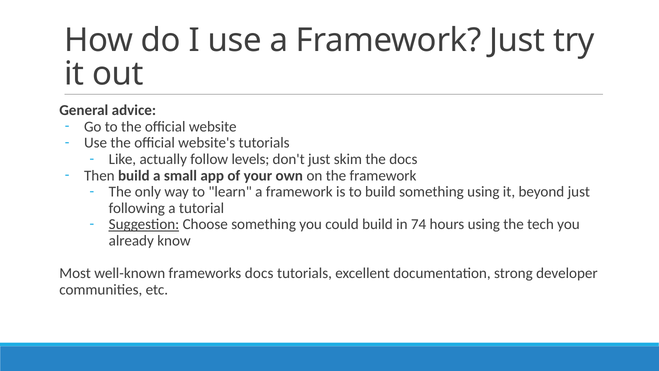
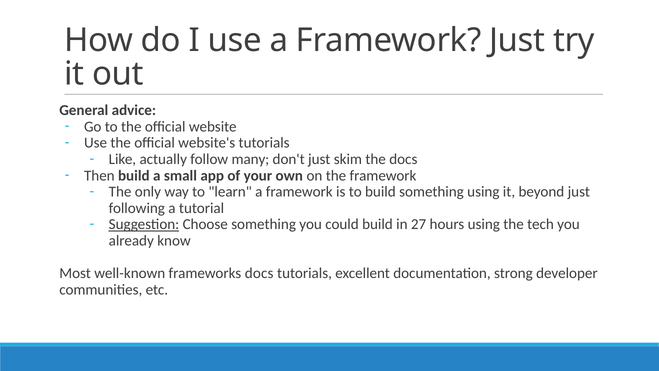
levels: levels -> many
74: 74 -> 27
